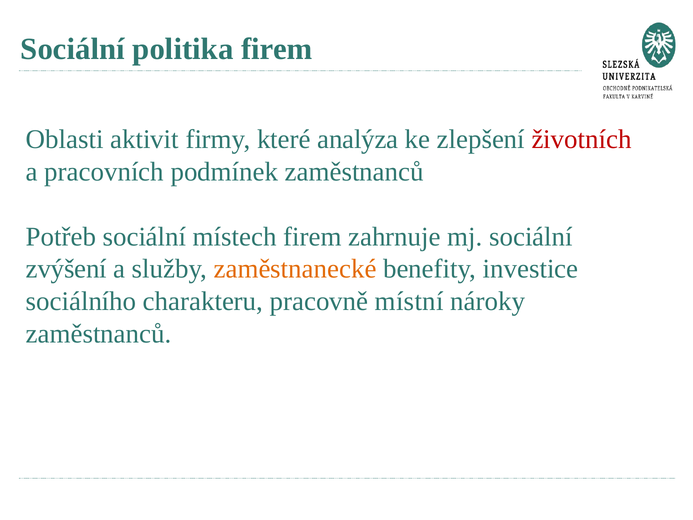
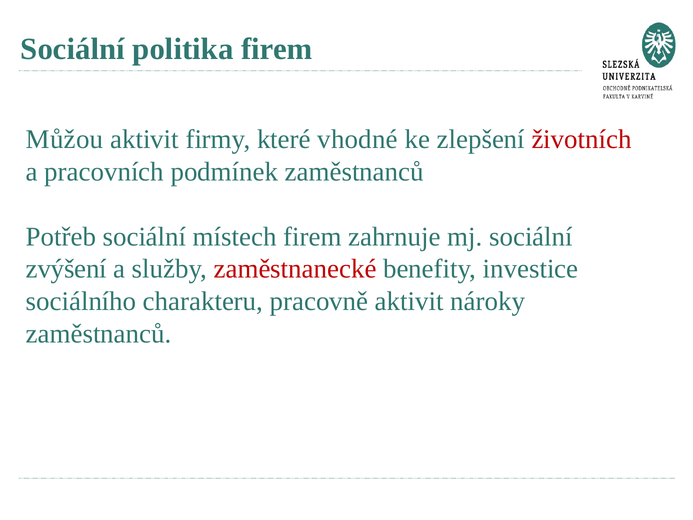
Oblasti: Oblasti -> Můžou
analýza: analýza -> vhodné
zaměstnanecké colour: orange -> red
pracovně místní: místní -> aktivit
